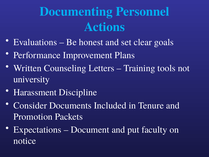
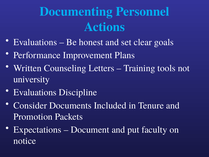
Harassment at (35, 92): Harassment -> Evaluations
